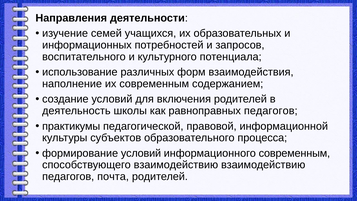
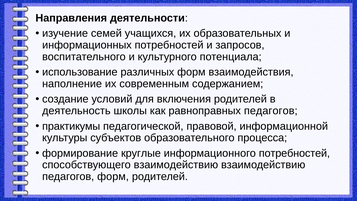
формирование условий: условий -> круглые
информационного современным: современным -> потребностей
педагогов почта: почта -> форм
